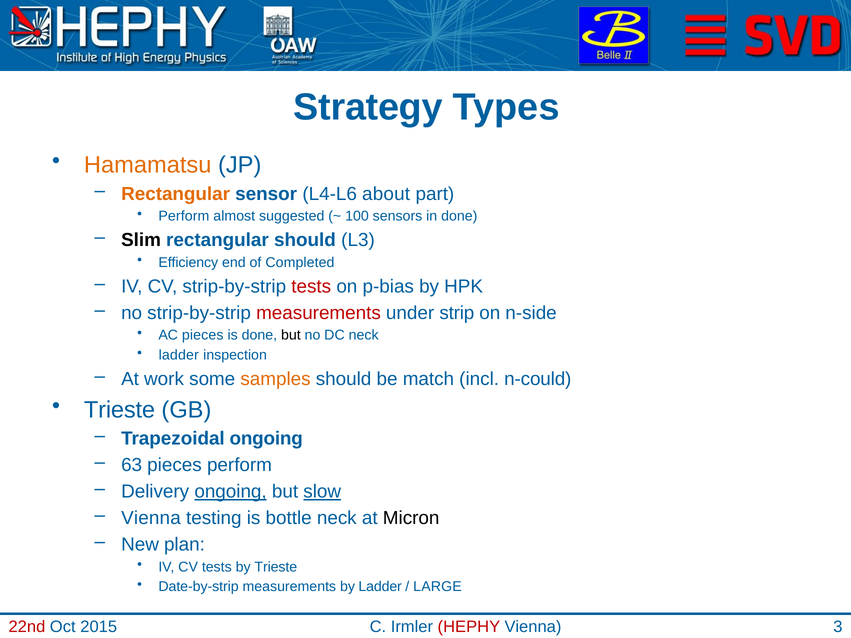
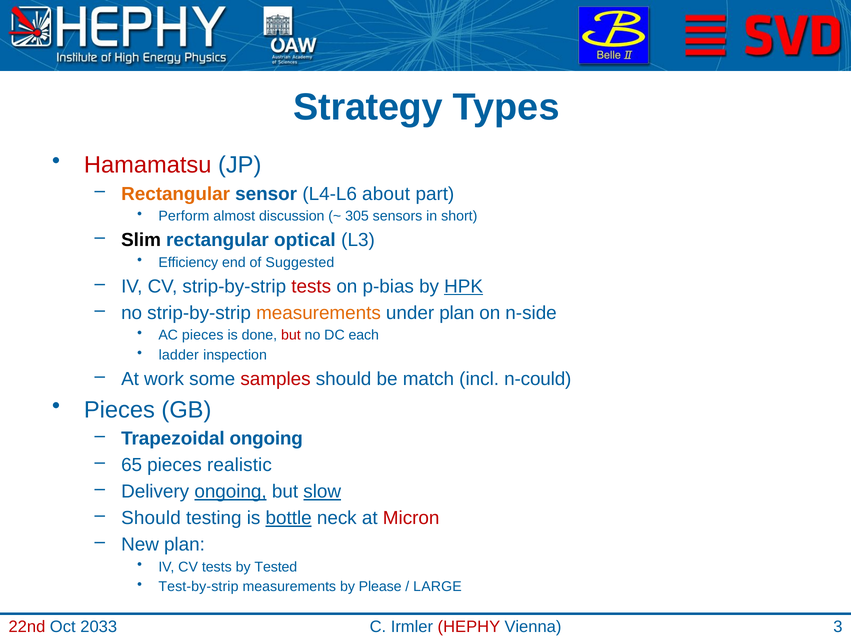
Hamamatsu colour: orange -> red
suggested: suggested -> discussion
100: 100 -> 305
in done: done -> short
rectangular should: should -> optical
Completed: Completed -> Suggested
HPK underline: none -> present
measurements at (318, 313) colour: red -> orange
under strip: strip -> plan
but at (291, 335) colour: black -> red
DC neck: neck -> each
samples colour: orange -> red
Trieste at (120, 410): Trieste -> Pieces
63: 63 -> 65
pieces perform: perform -> realistic
Vienna at (151, 518): Vienna -> Should
bottle underline: none -> present
Micron colour: black -> red
by Trieste: Trieste -> Tested
Date-by-strip: Date-by-strip -> Test-by-strip
by Ladder: Ladder -> Please
2015: 2015 -> 2033
